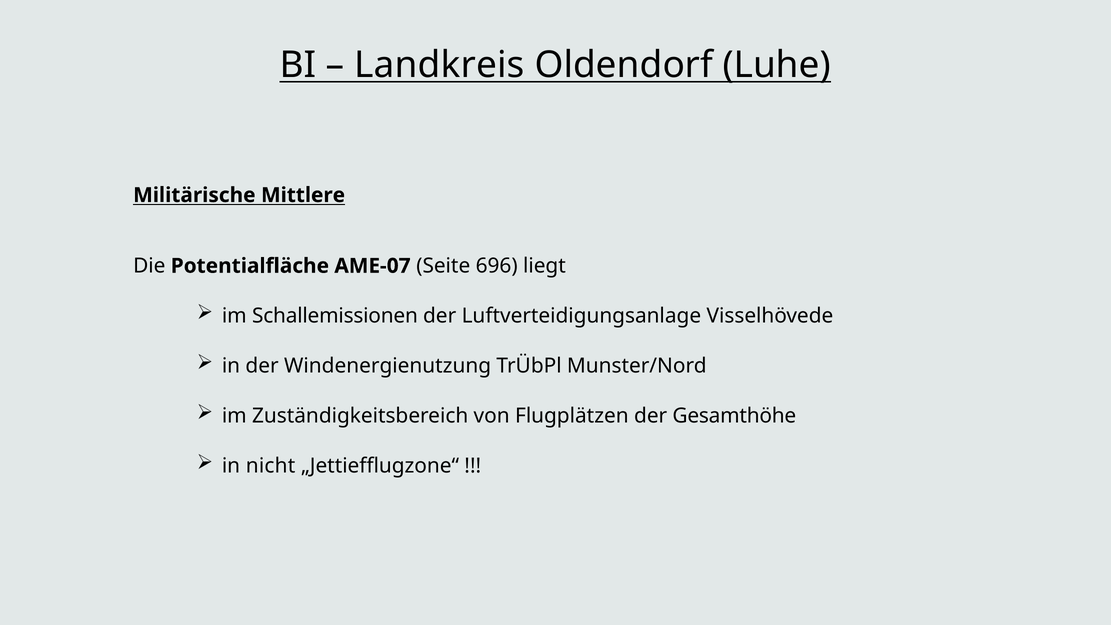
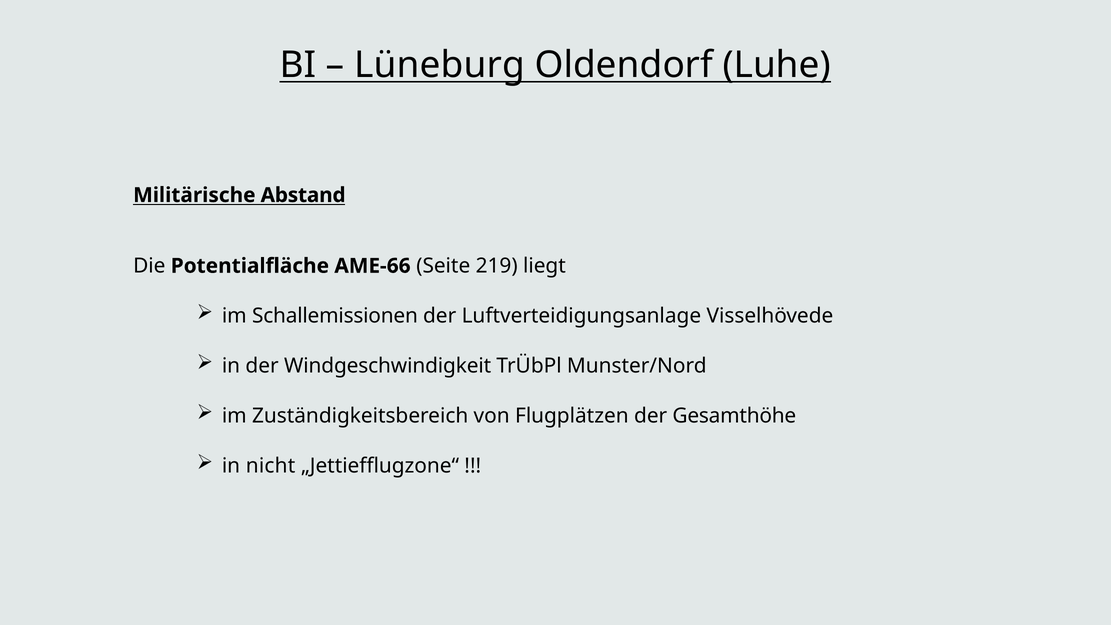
Landkreis: Landkreis -> Lüneburg
Mittlere: Mittlere -> Abstand
AME-07: AME-07 -> AME-66
696: 696 -> 219
Windenergienutzung: Windenergienutzung -> Windgeschwindigkeit
